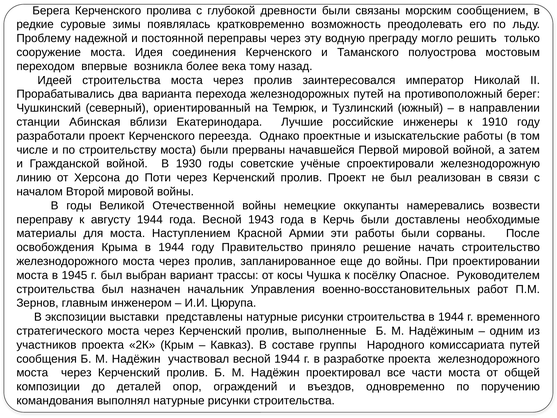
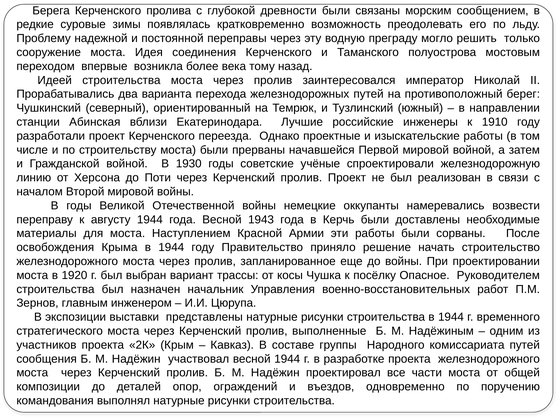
1945: 1945 -> 1920
